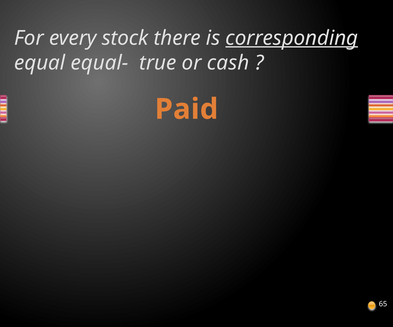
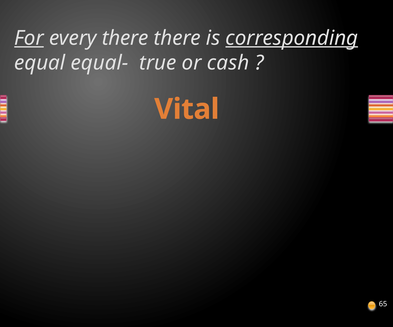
For underline: none -> present
every stock: stock -> there
Paid: Paid -> Vital
